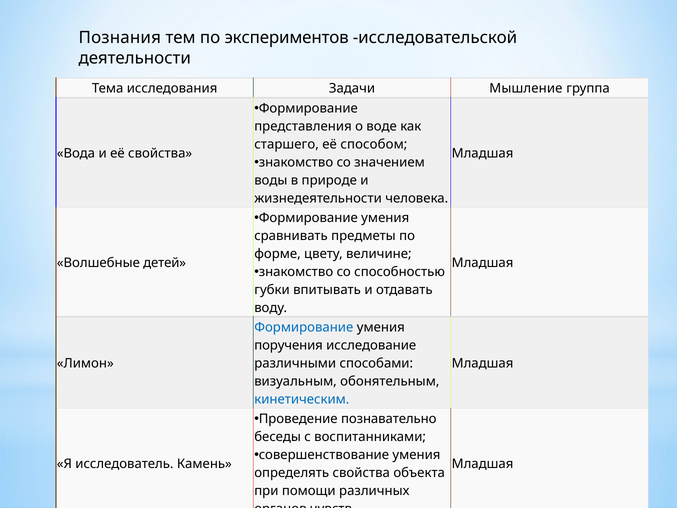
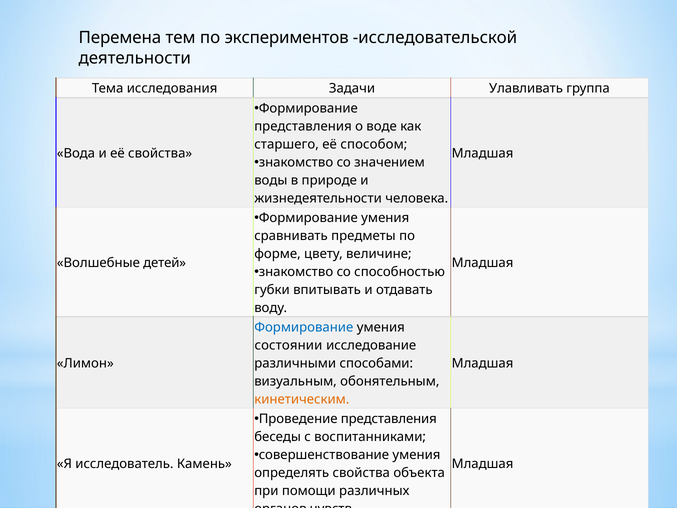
Познания: Познания -> Перемена
Мышление: Мышление -> Улавливать
поручения: поручения -> состоянии
кинетическим colour: blue -> orange
Проведение познавательно: познавательно -> представления
